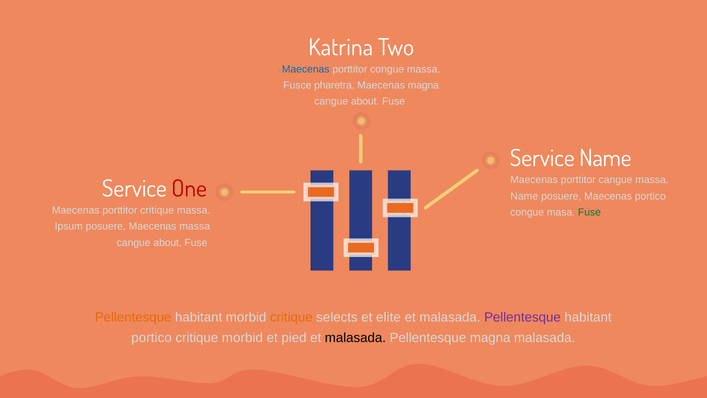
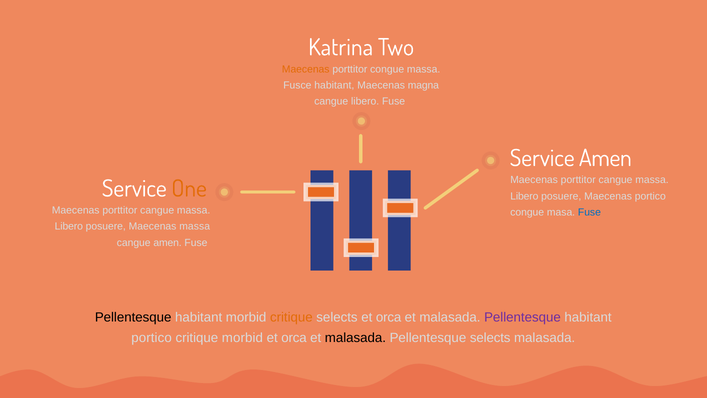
Maecenas at (306, 69) colour: blue -> orange
Fusce pharetra: pharetra -> habitant
about at (365, 101): about -> libero
Service Name: Name -> Amen
One colour: red -> orange
Name at (524, 196): Name -> Libero
critique at (157, 210): critique -> cangue
Fuse at (589, 212) colour: green -> blue
Ipsum at (69, 226): Ipsum -> Libero
about at (168, 242): about -> amen
Pellentesque at (133, 317) colour: orange -> black
selects et elite: elite -> orca
pied at (294, 338): pied -> orca
Pellentesque magna: magna -> selects
